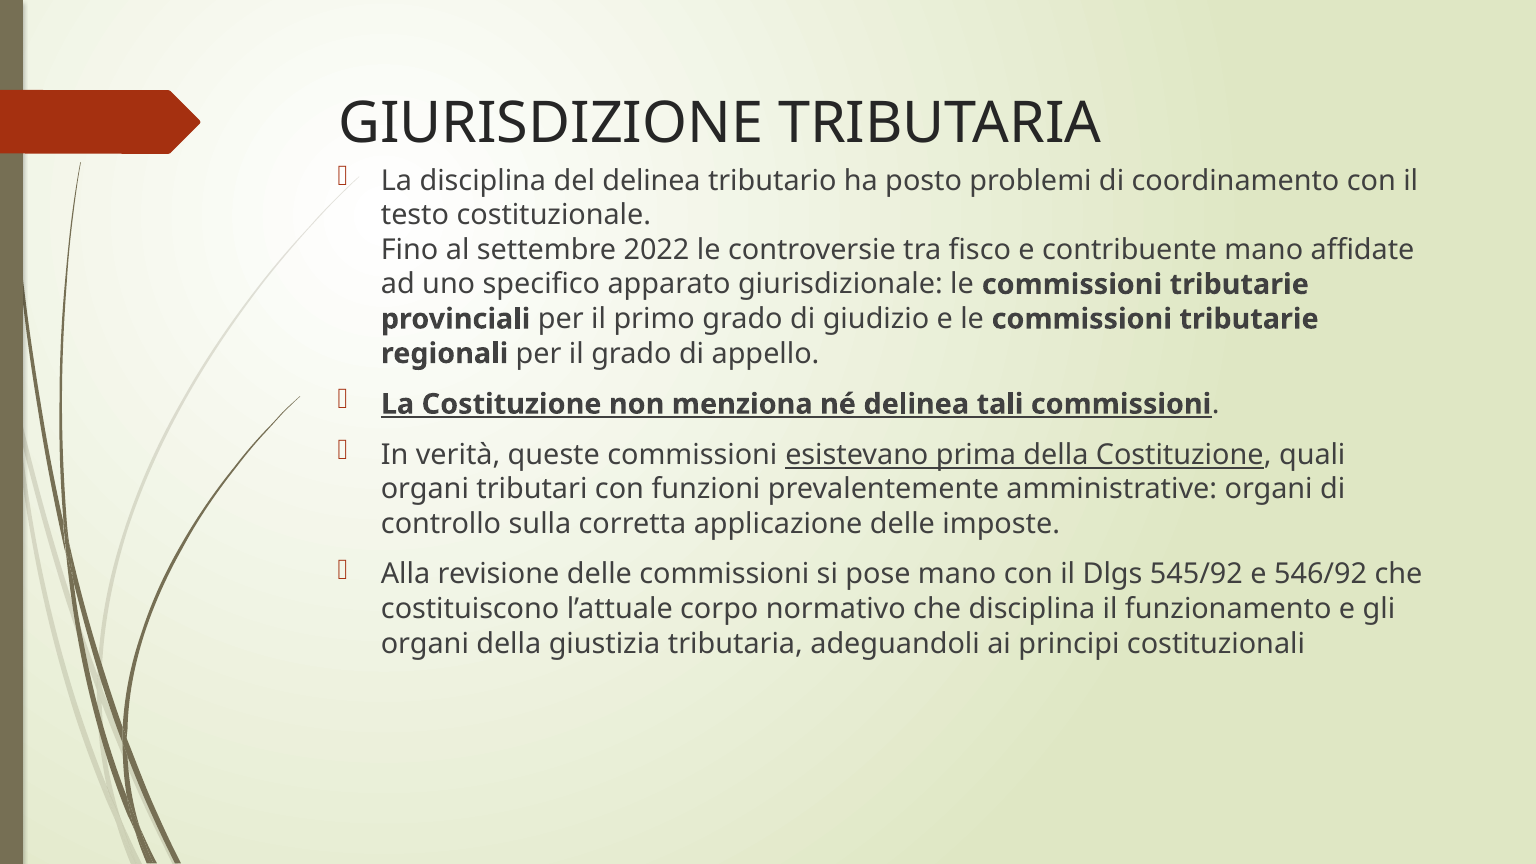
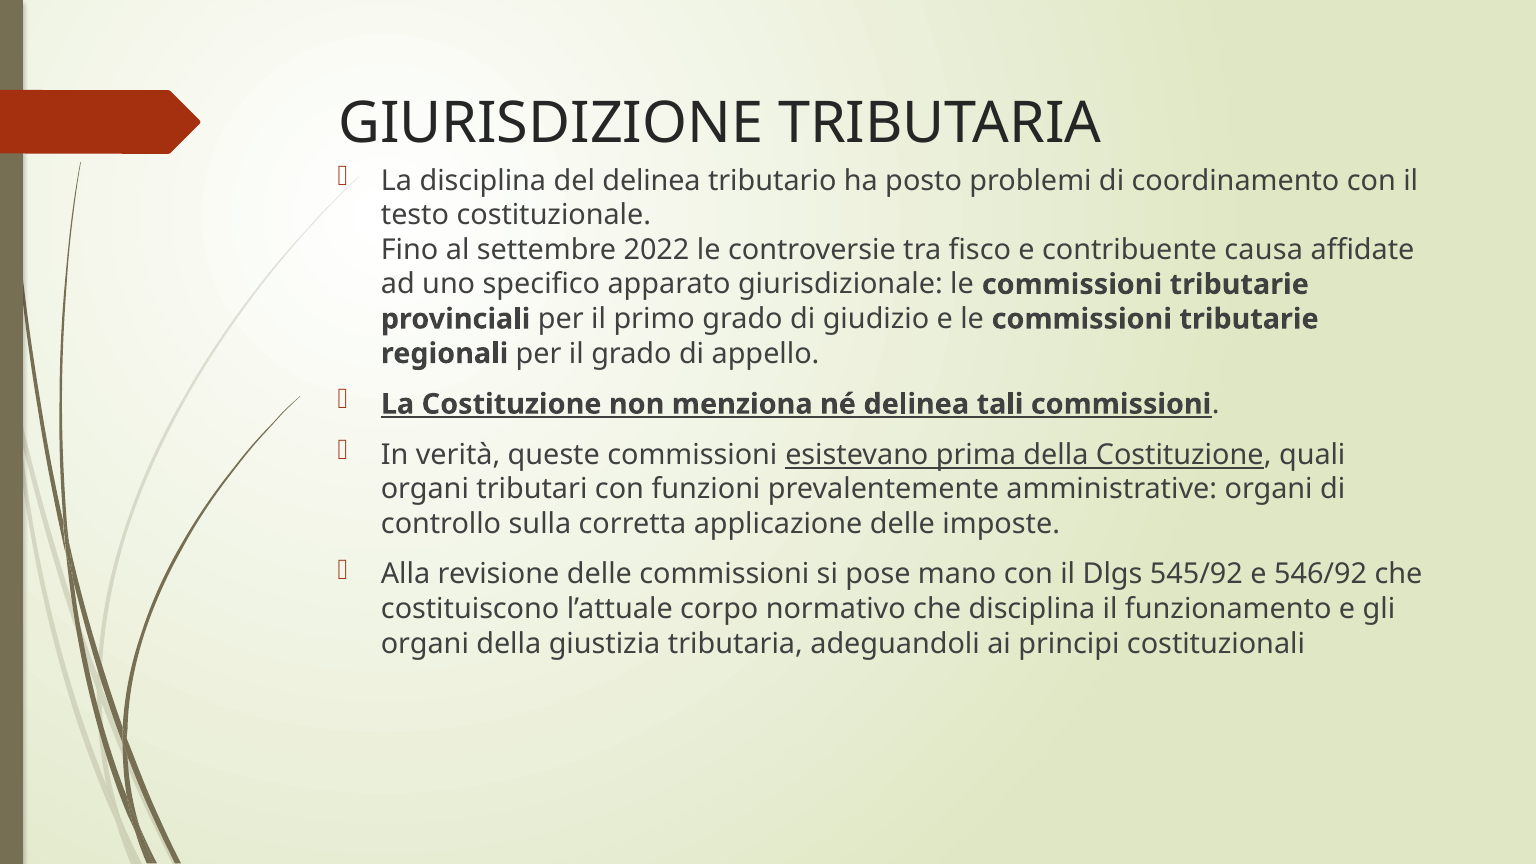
contribuente mano: mano -> causa
